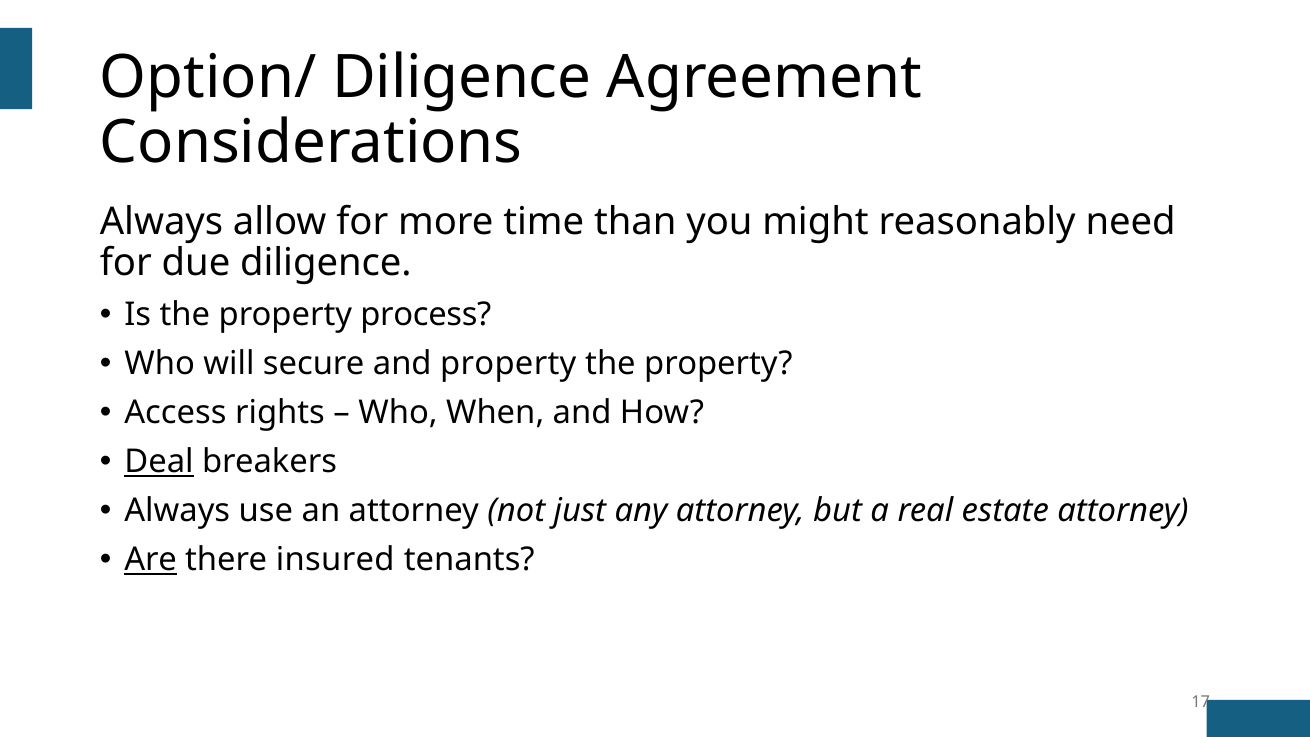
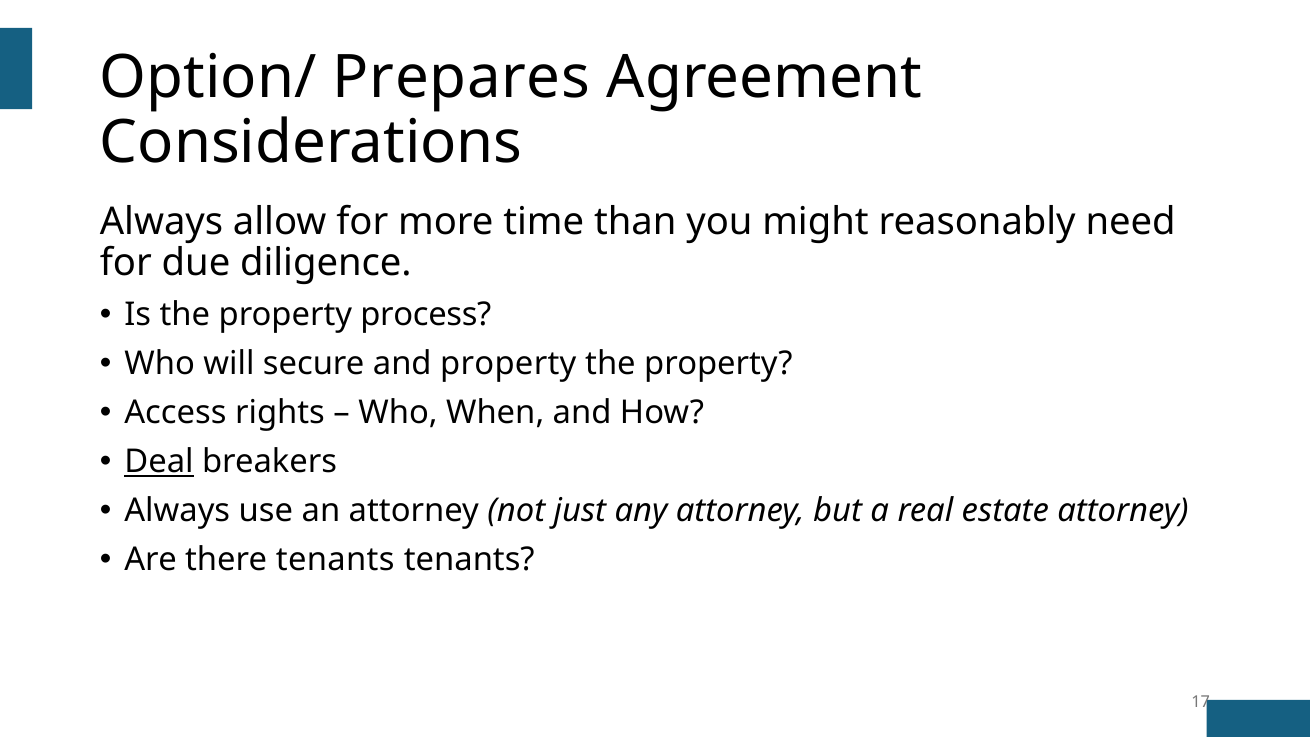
Option/ Diligence: Diligence -> Prepares
Are underline: present -> none
there insured: insured -> tenants
